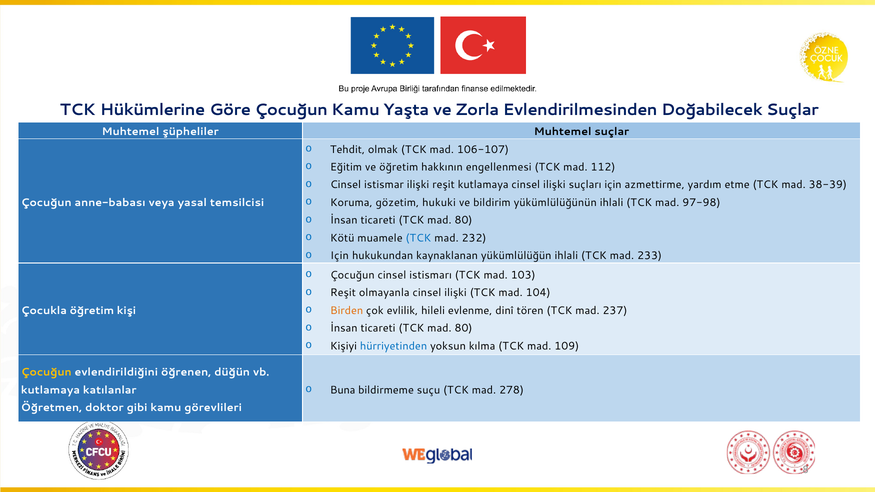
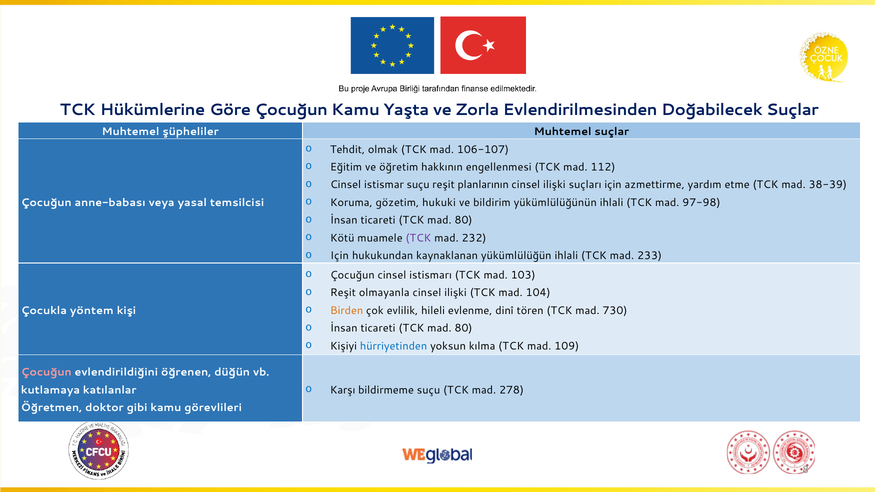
istismar ilişki: ilişki -> suçu
reşit kutlamaya: kutlamaya -> planlarının
TCK at (418, 238) colour: blue -> purple
237: 237 -> 730
Çocukla öğretim: öğretim -> yöntem
Çocuğun at (46, 372) colour: yellow -> pink
Buna: Buna -> Karşı
